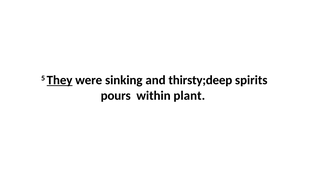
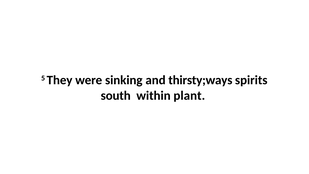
They underline: present -> none
thirsty;deep: thirsty;deep -> thirsty;ways
pours: pours -> south
